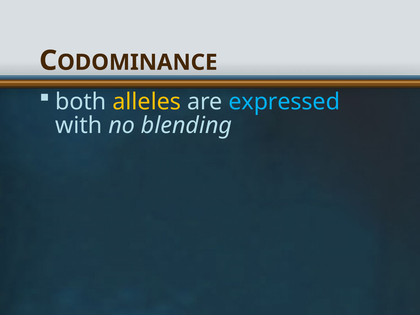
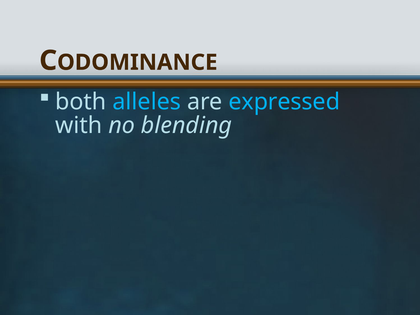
alleles colour: yellow -> light blue
